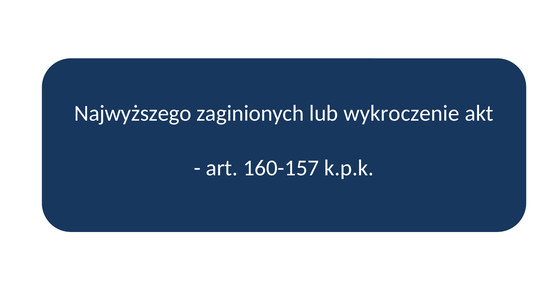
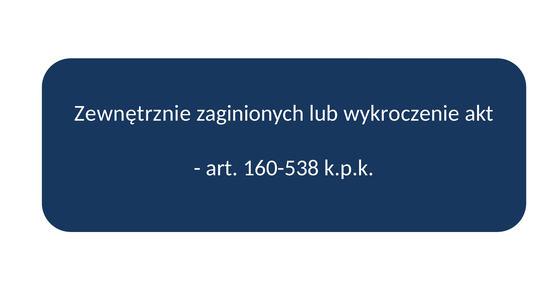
Najwyższego: Najwyższego -> Zewnętrznie
160-157: 160-157 -> 160-538
